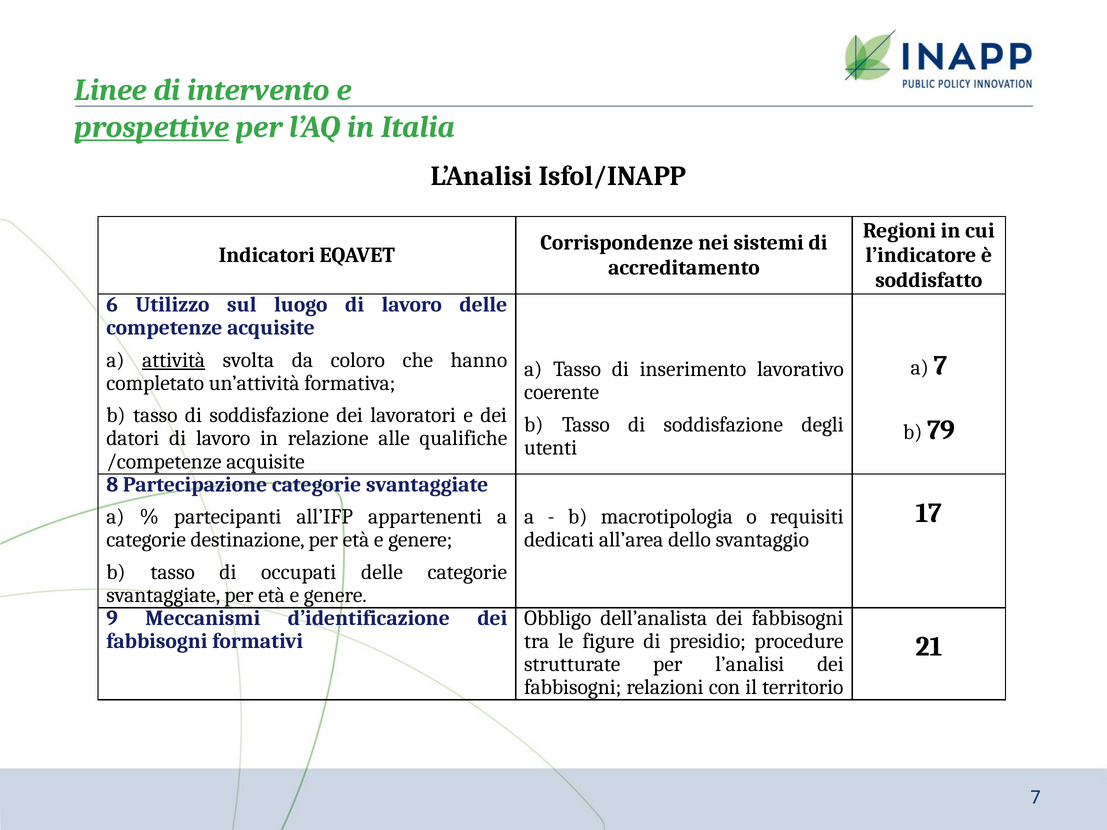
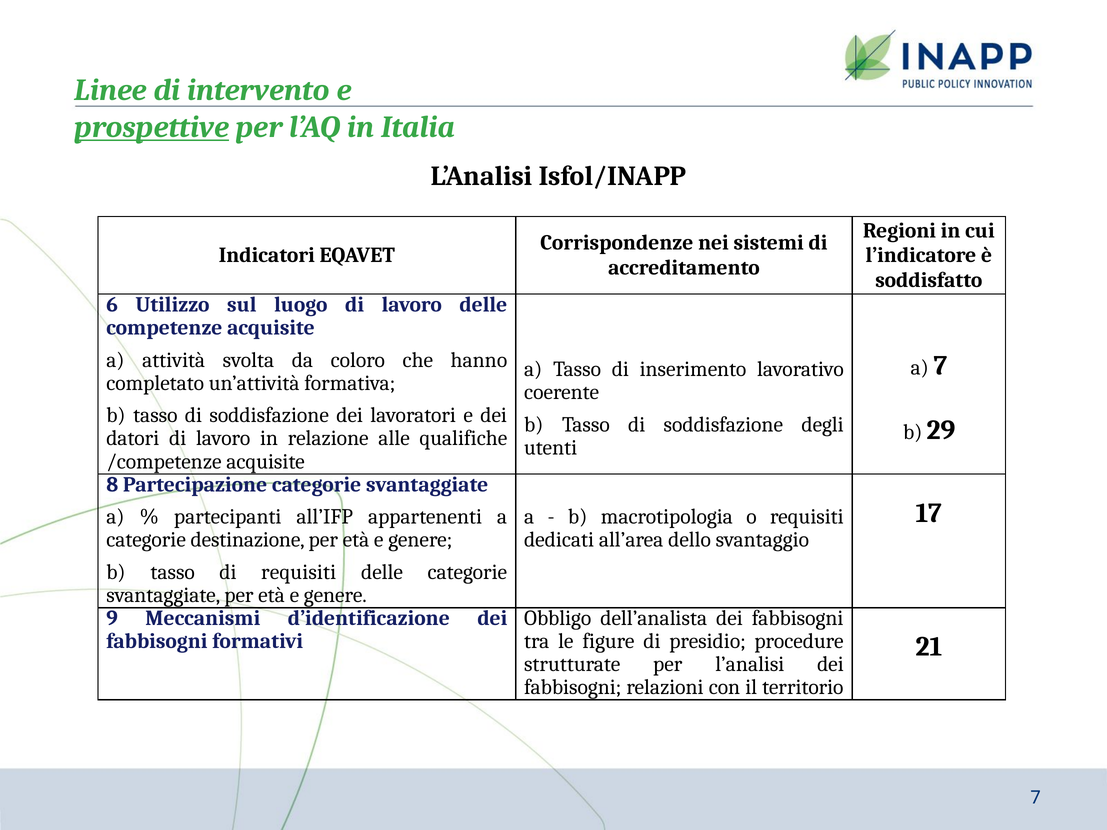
attività underline: present -> none
79: 79 -> 29
di occupati: occupati -> requisiti
